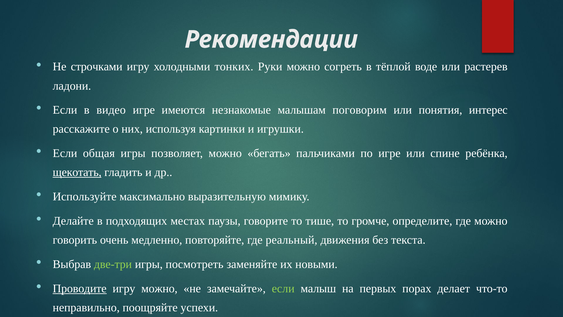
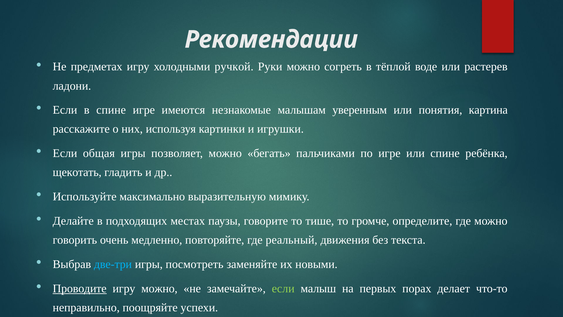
строчками: строчками -> предметах
тонких: тонких -> ручкой
в видео: видео -> спине
поговорим: поговорим -> уверенным
интерес: интерес -> картина
щекотать underline: present -> none
две-три colour: light green -> light blue
